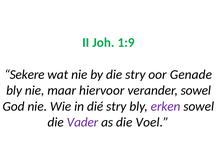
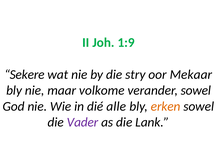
Genade: Genade -> Mekaar
hiervoor: hiervoor -> volkome
dié stry: stry -> alle
erken colour: purple -> orange
Voel: Voel -> Lank
